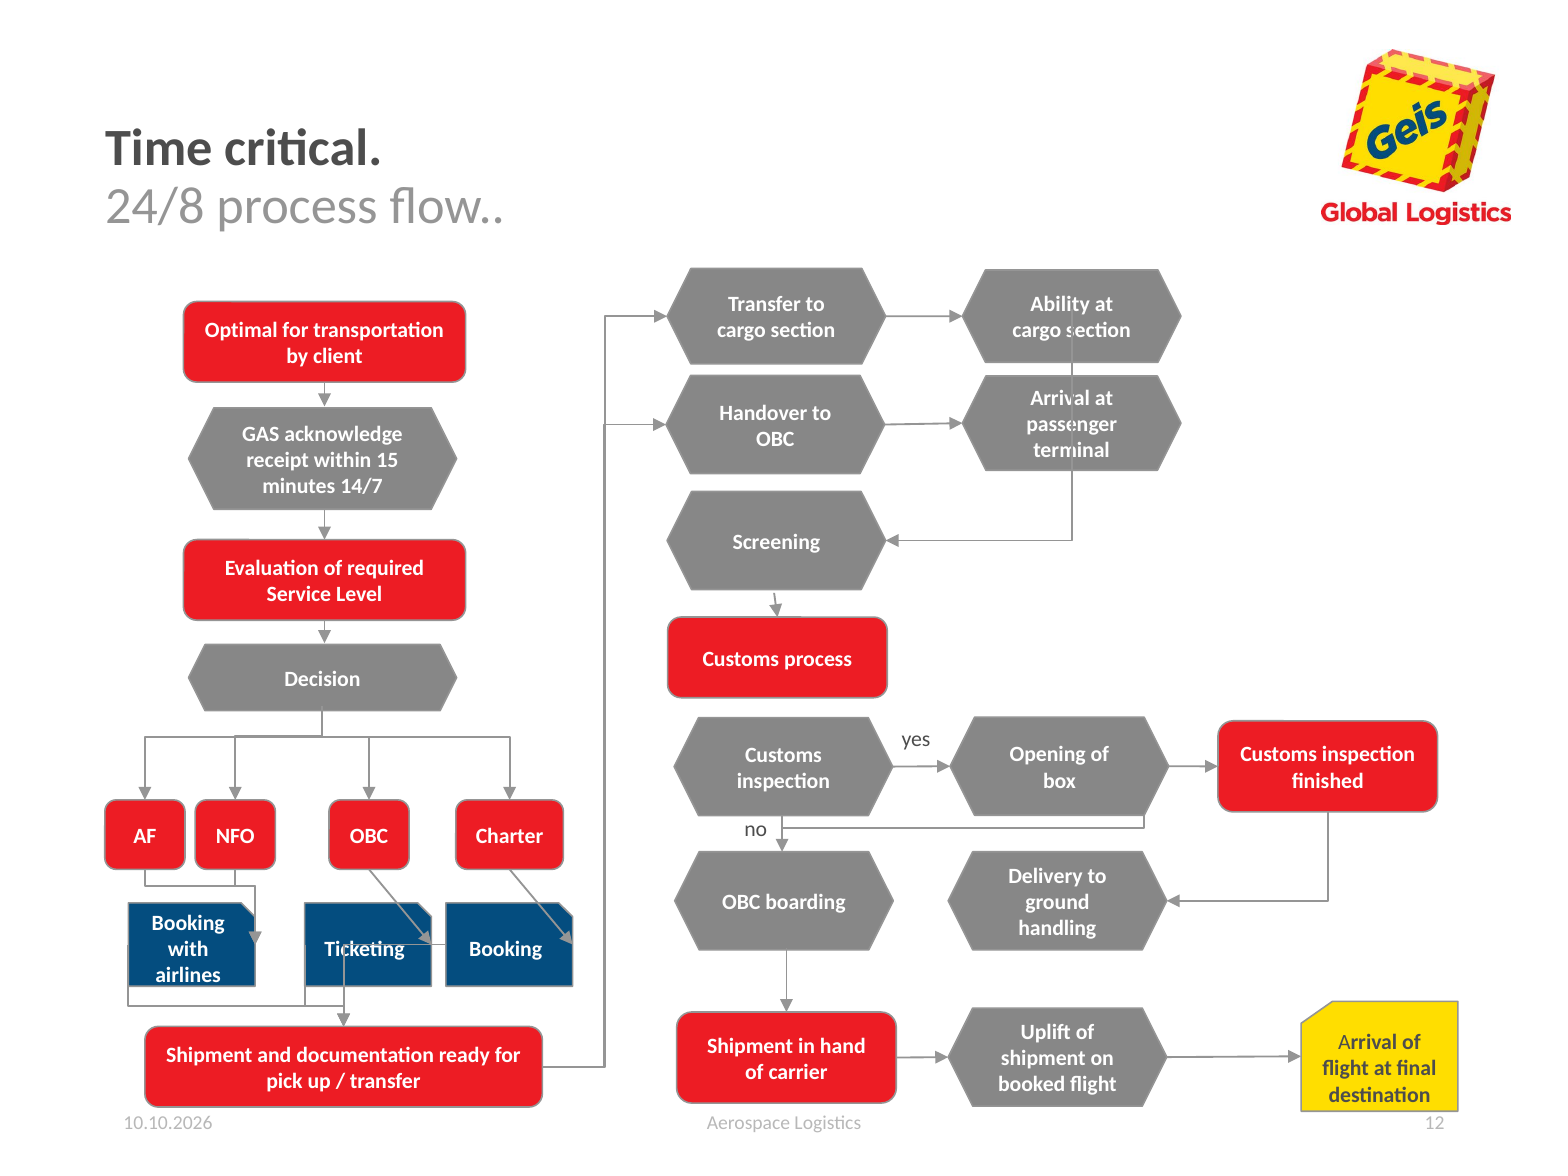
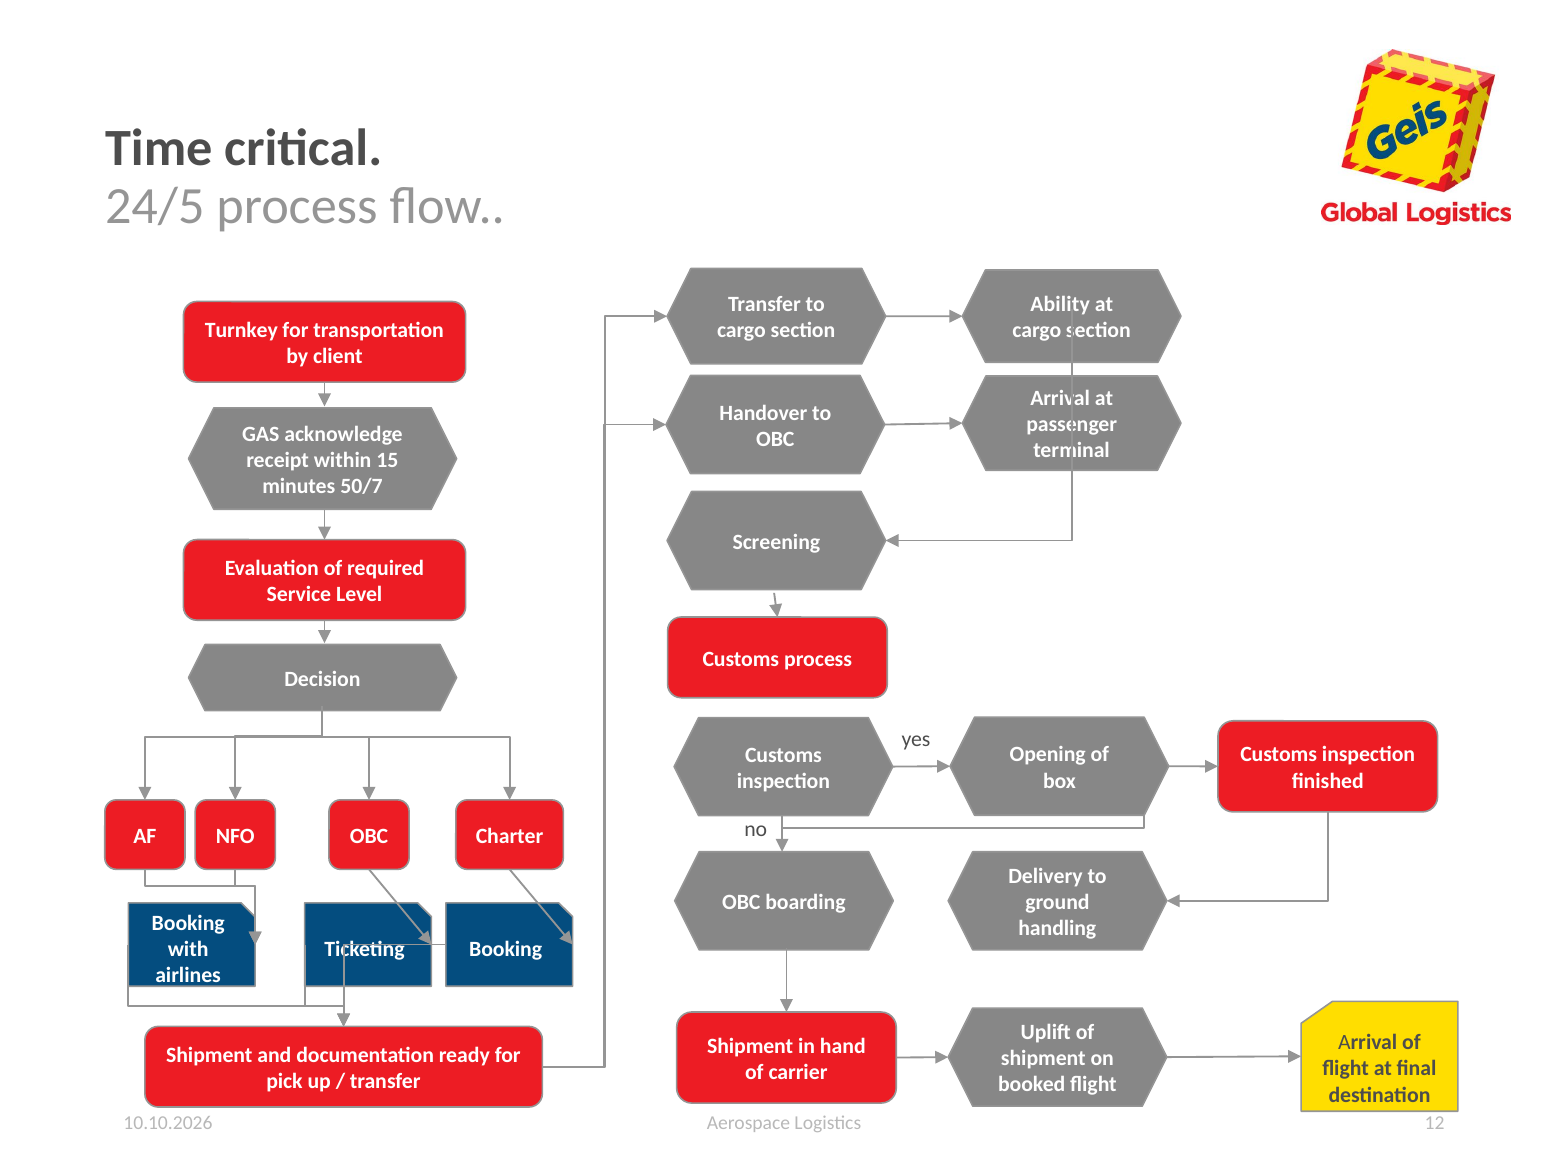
24/8: 24/8 -> 24/5
Optimal: Optimal -> Turnkey
14/7: 14/7 -> 50/7
